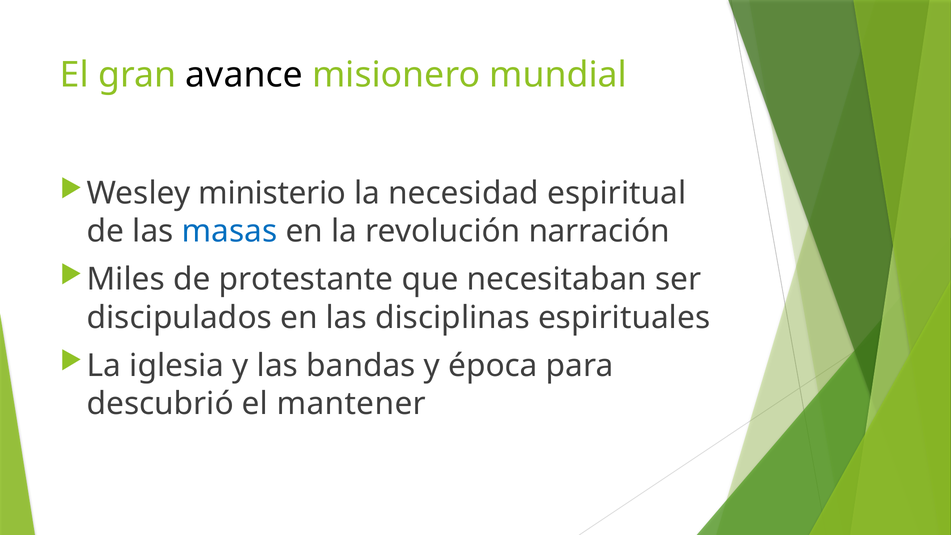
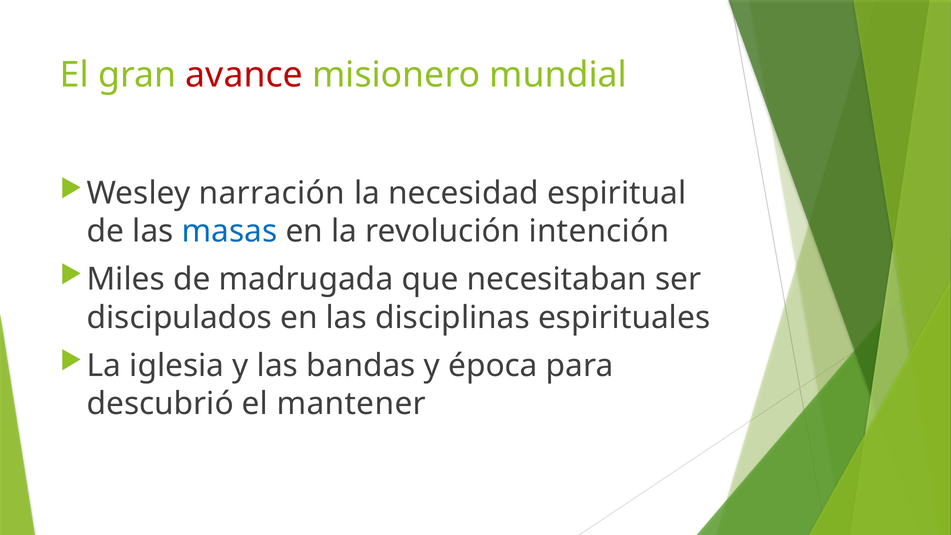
avance colour: black -> red
ministerio: ministerio -> narración
narración: narración -> intención
protestante: protestante -> madrugada
